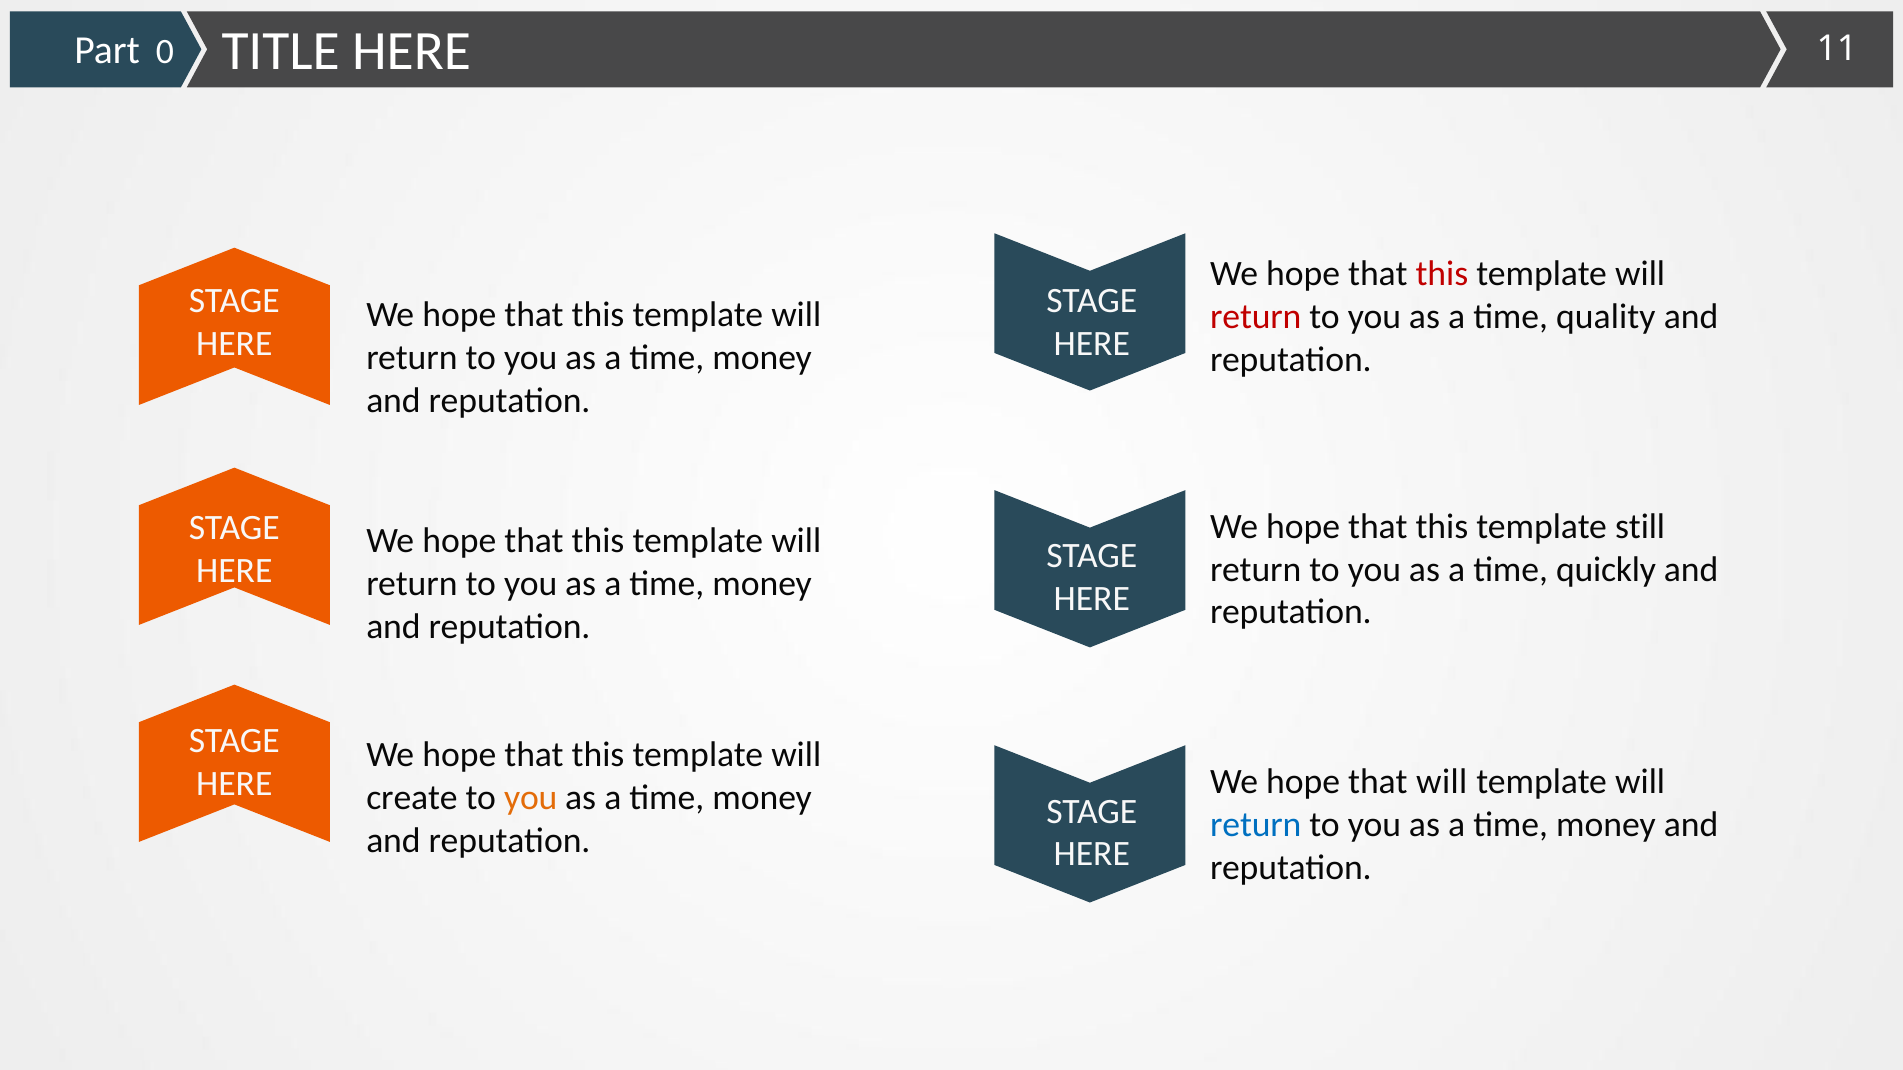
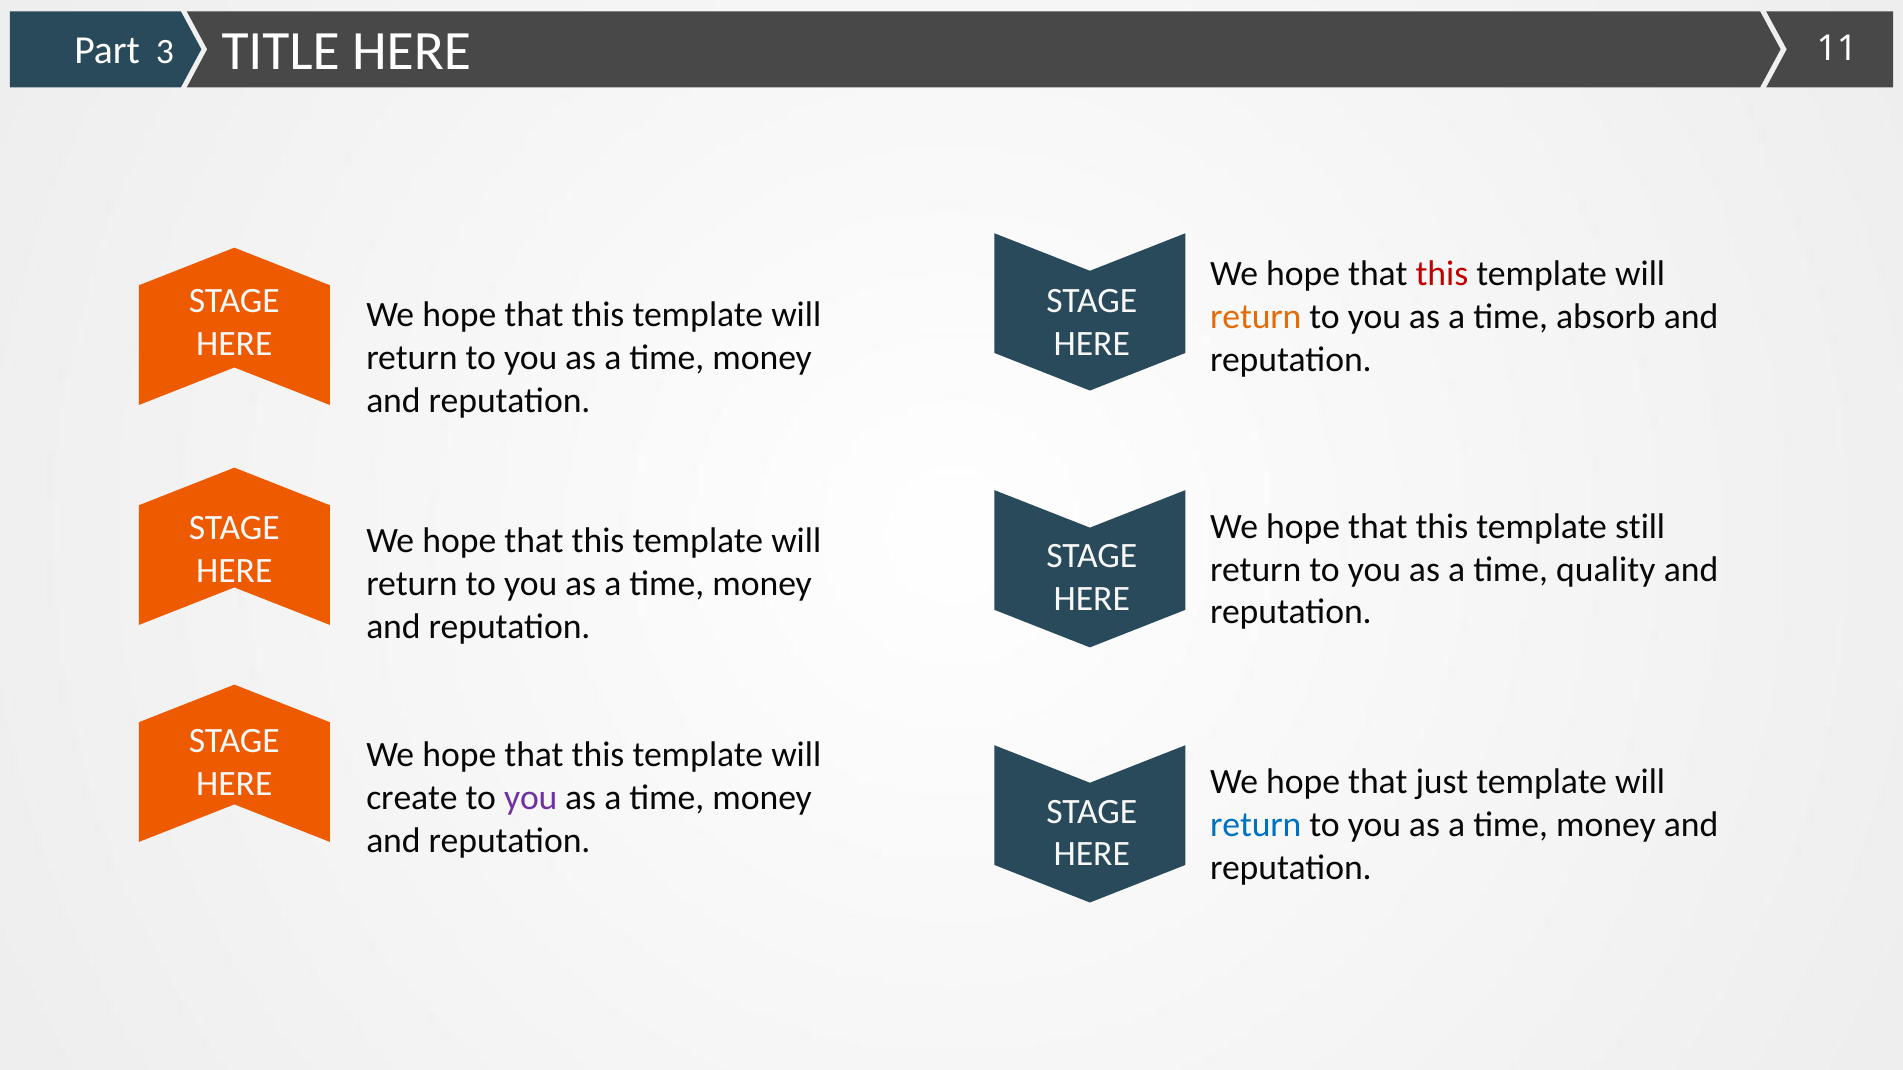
0: 0 -> 3
return at (1256, 317) colour: red -> orange
quality: quality -> absorb
quickly: quickly -> quality
that will: will -> just
you at (531, 798) colour: orange -> purple
